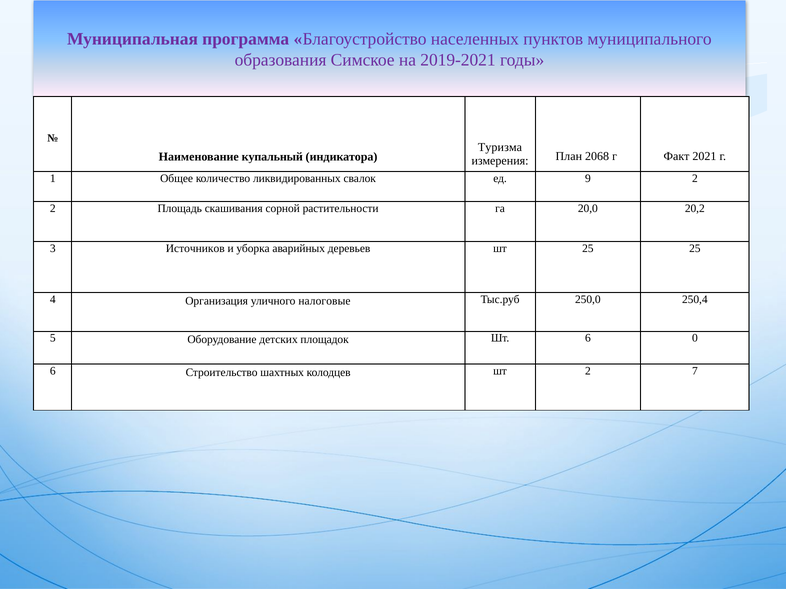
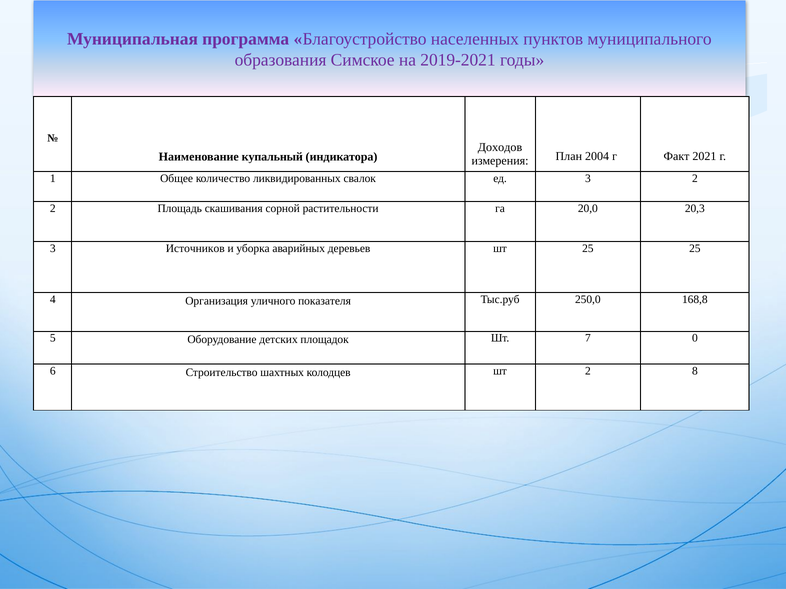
Туризма: Туризма -> Доходов
2068: 2068 -> 2004
ед 9: 9 -> 3
20,2: 20,2 -> 20,3
налоговые: налоговые -> показателя
250,4: 250,4 -> 168,8
Шт 6: 6 -> 7
7: 7 -> 8
